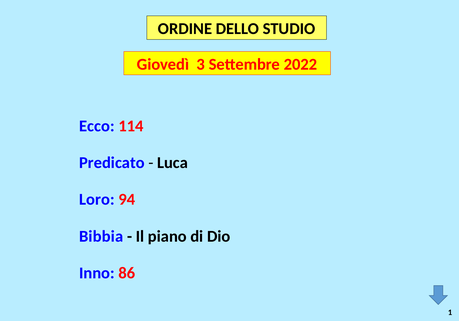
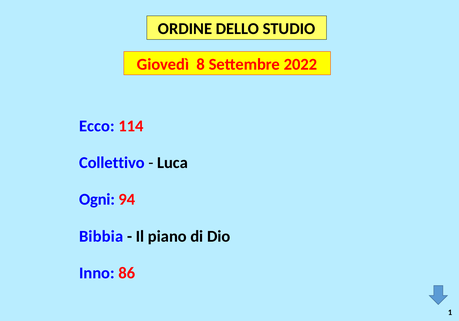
3: 3 -> 8
Predicato: Predicato -> Collettivo
Loro: Loro -> Ogni
